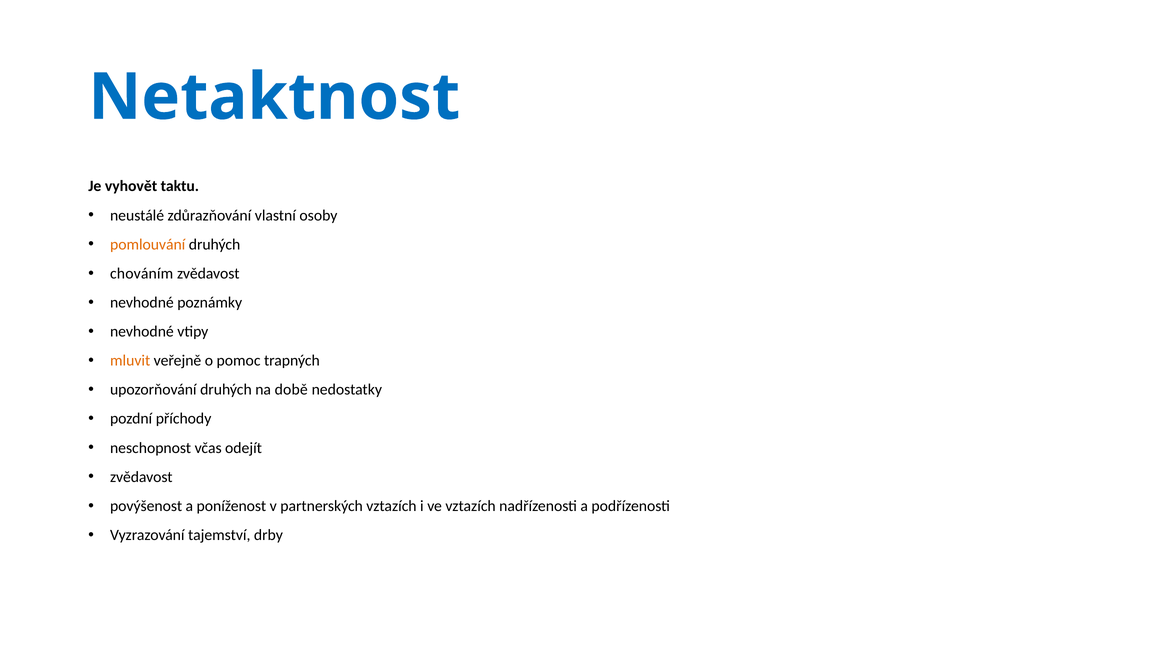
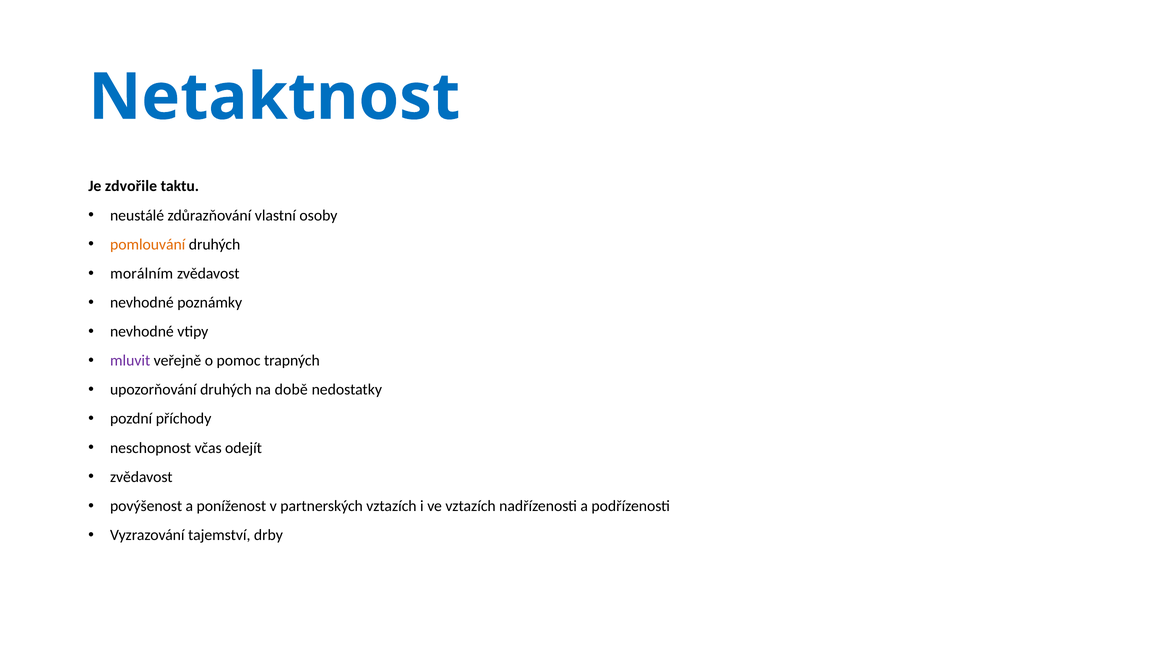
vyhovět: vyhovět -> zdvořile
chováním: chováním -> morálním
mluvit colour: orange -> purple
